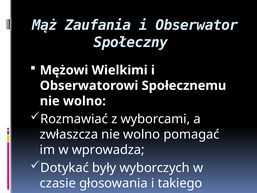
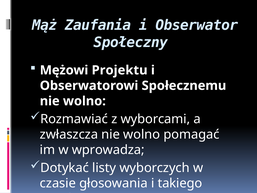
Wielkimi: Wielkimi -> Projektu
były: były -> listy
